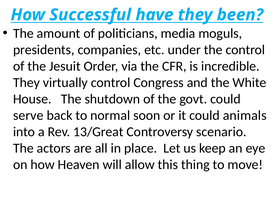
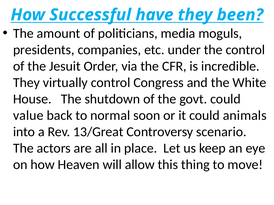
serve: serve -> value
